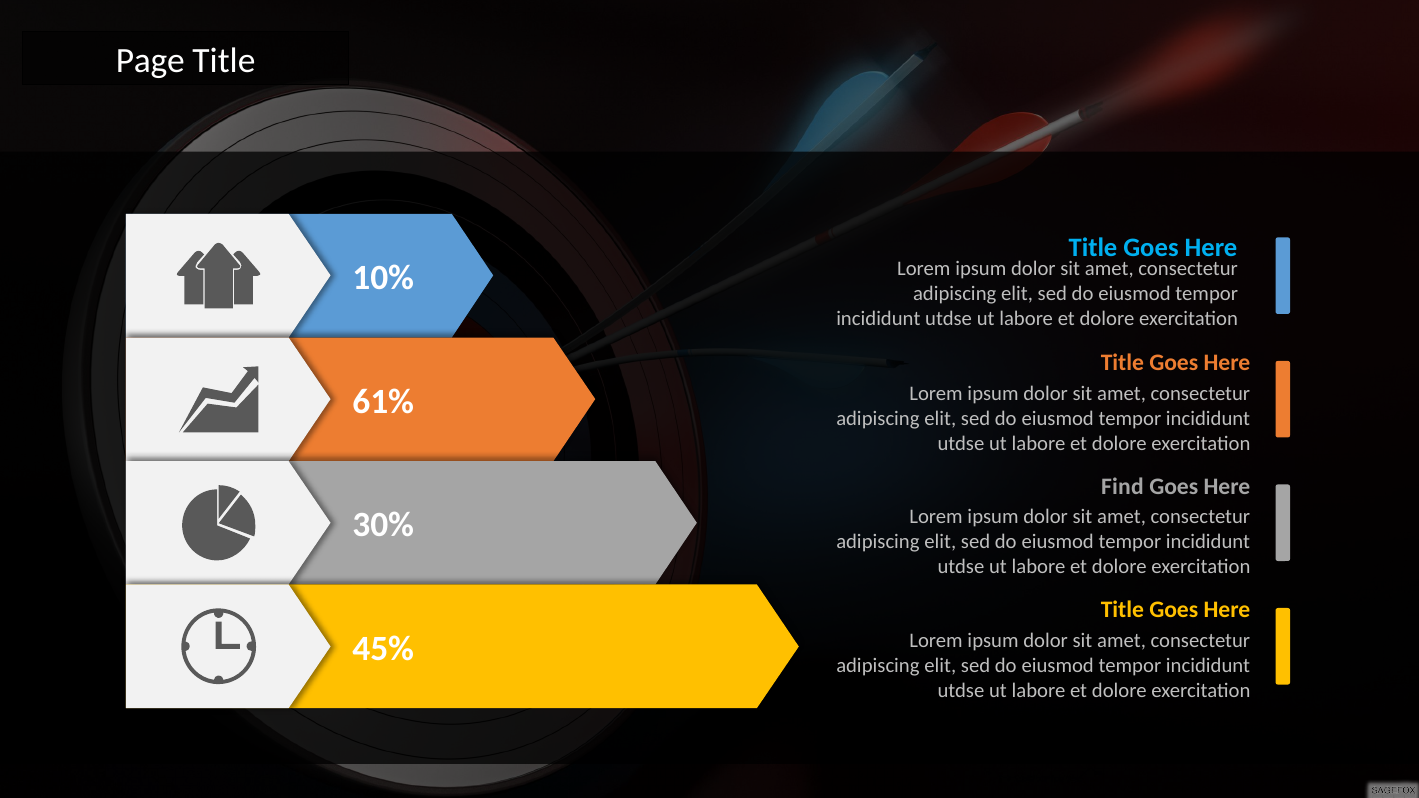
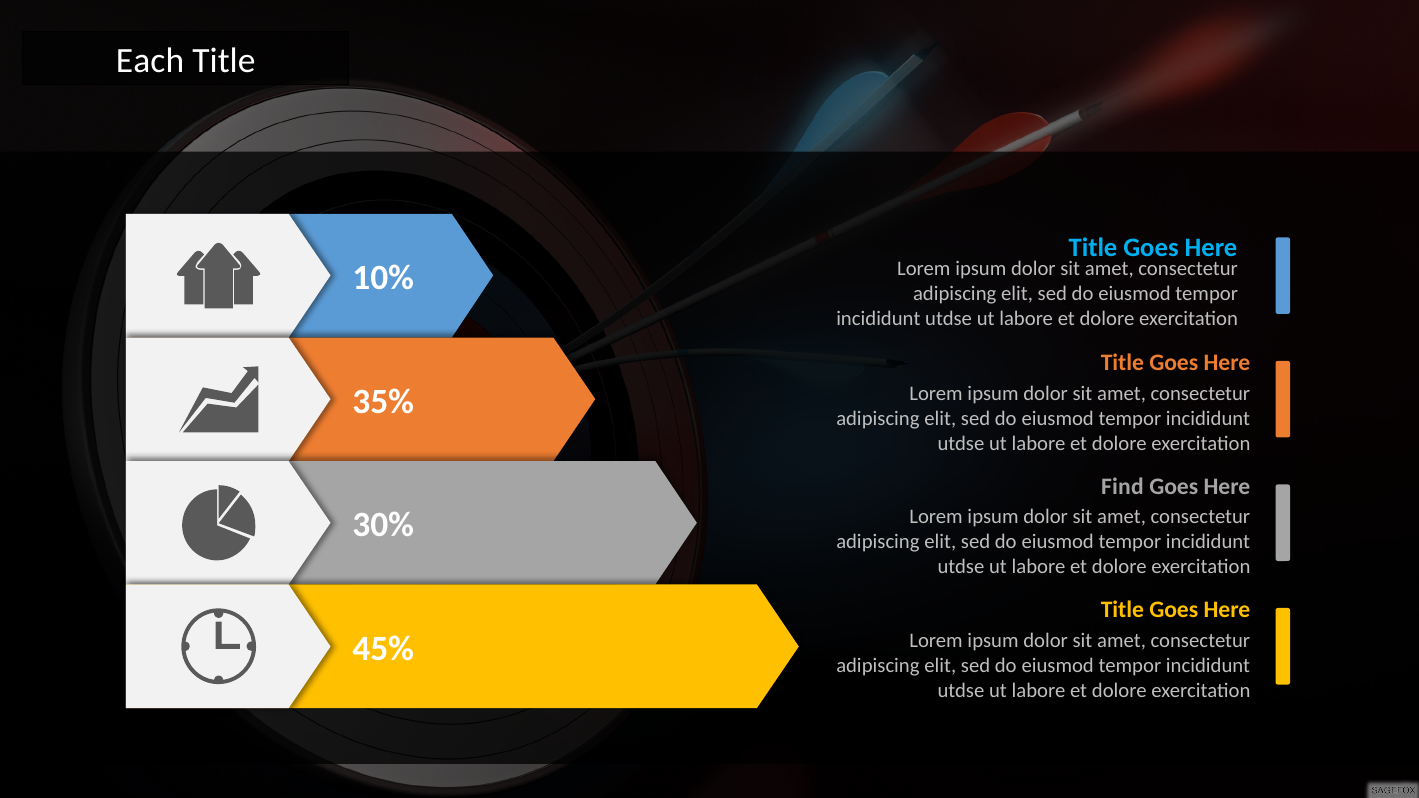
Page: Page -> Each
61%: 61% -> 35%
